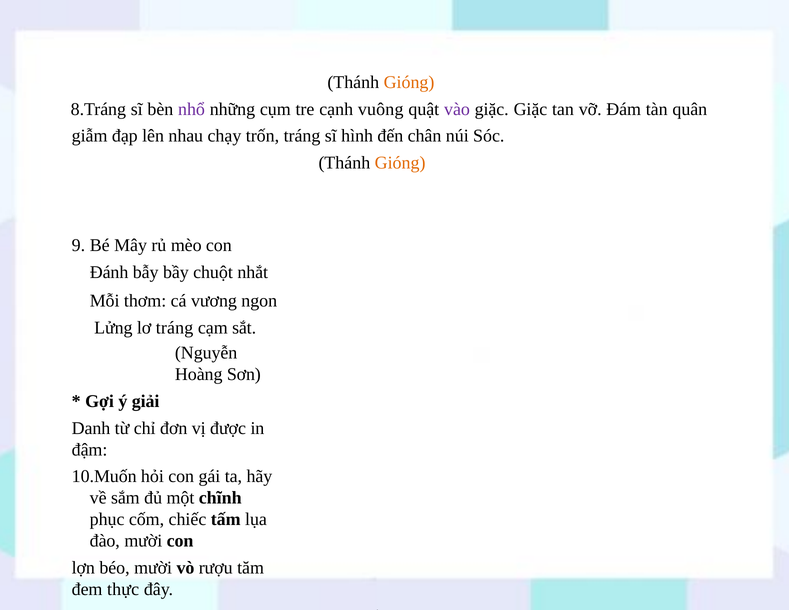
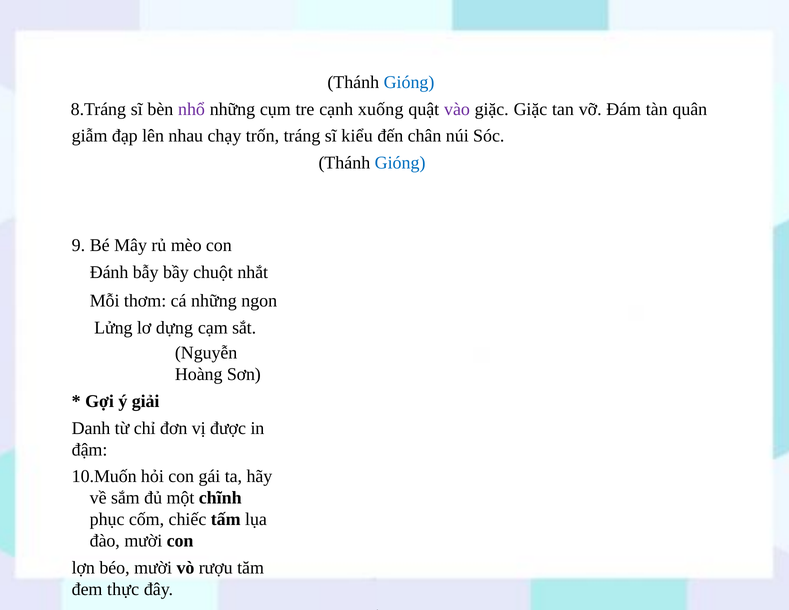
Gióng at (409, 82) colour: orange -> blue
vuông: vuông -> xuống
hình: hình -> kiểu
Gióng at (400, 163) colour: orange -> blue
cá vương: vương -> những
lơ tráng: tráng -> dựng
